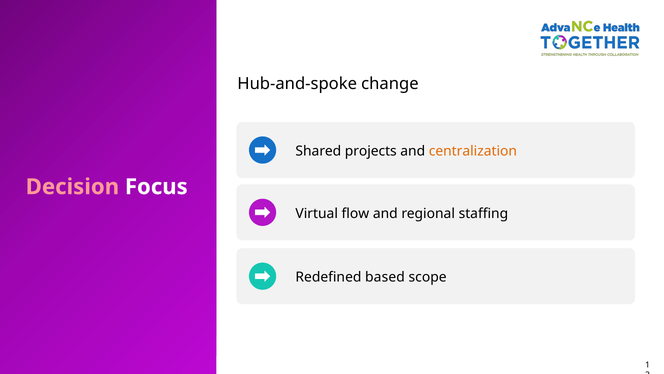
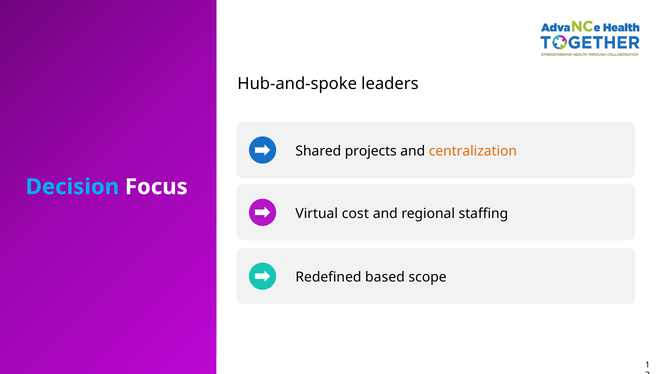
change: change -> leaders
Decision colour: pink -> light blue
flow: flow -> cost
